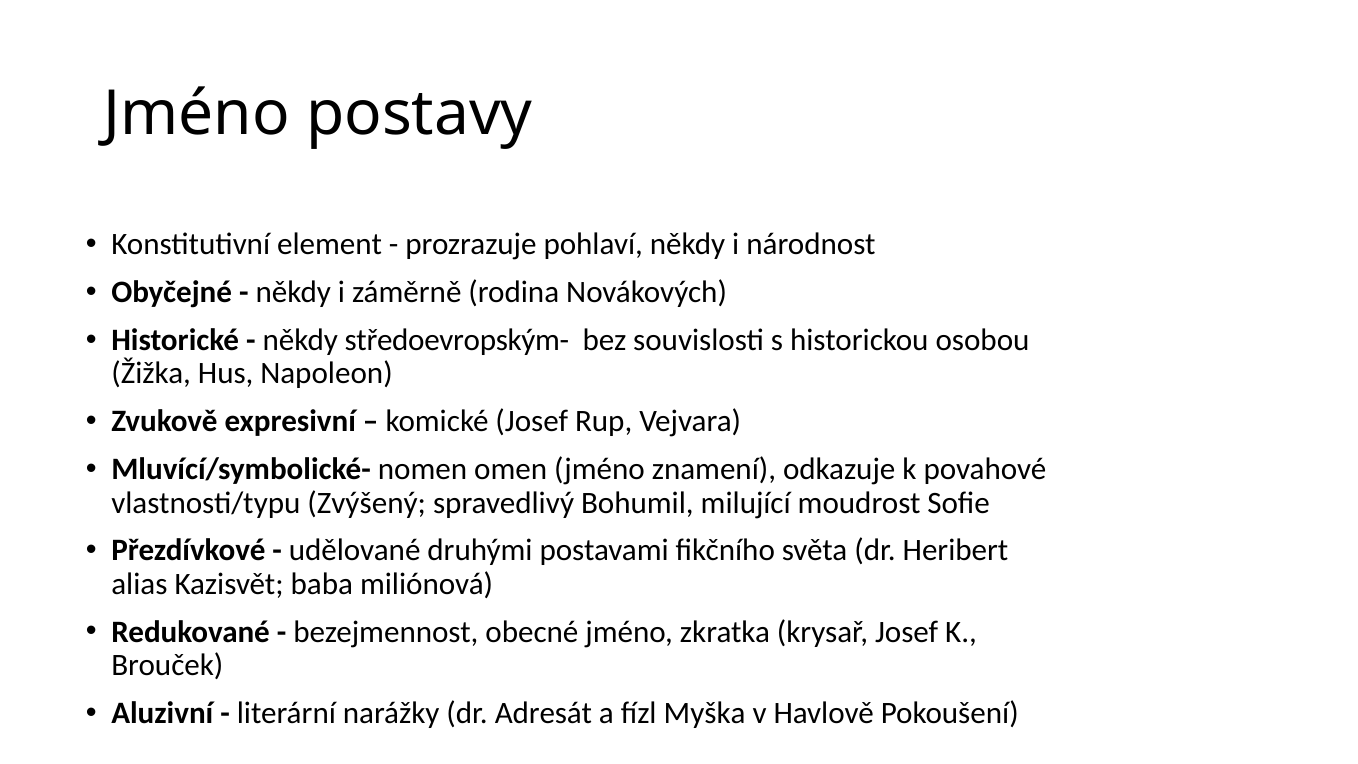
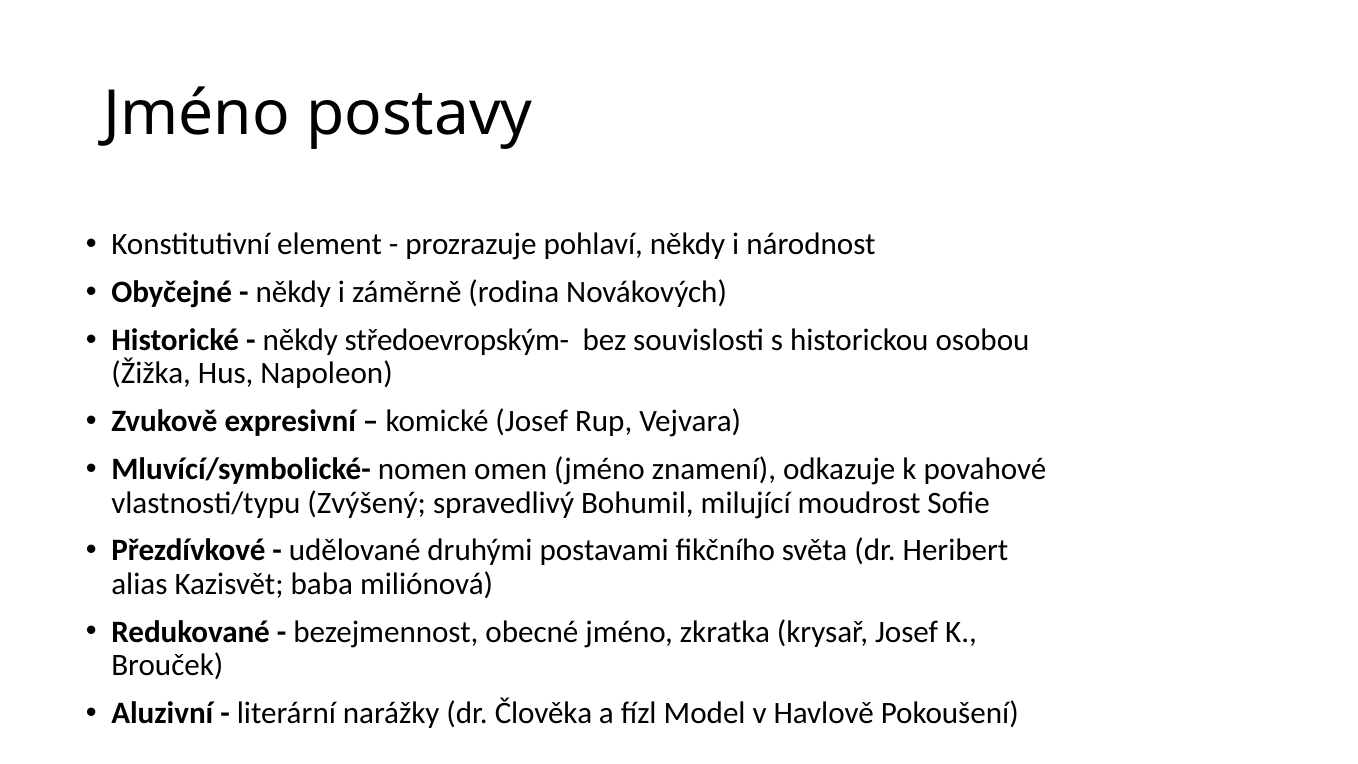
Adresát: Adresát -> Člověka
Myška: Myška -> Model
